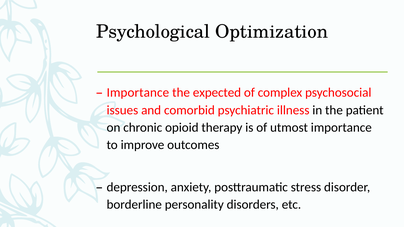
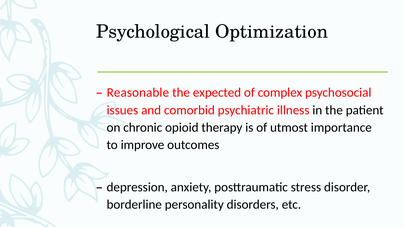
Importance at (138, 93): Importance -> Reasonable
